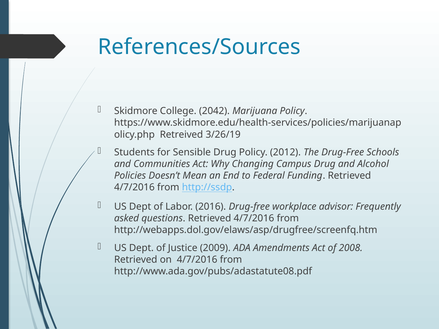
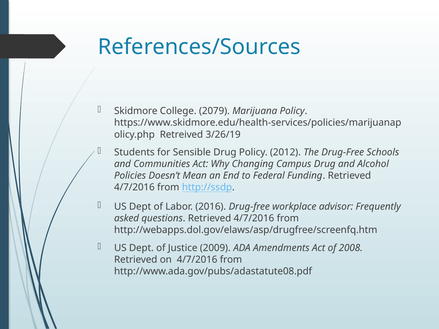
2042: 2042 -> 2079
